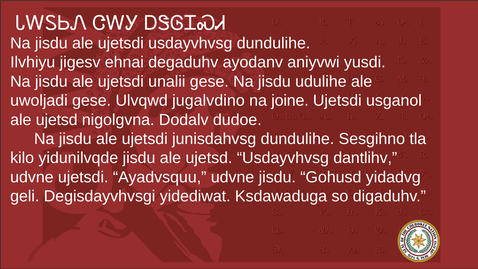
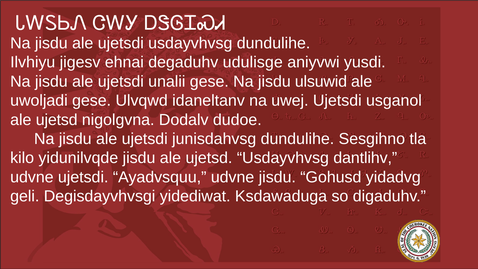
ayodanv: ayodanv -> udulisge
udulihe: udulihe -> ulsuwid
jugalvdino: jugalvdino -> idaneltanv
joine: joine -> uwej
